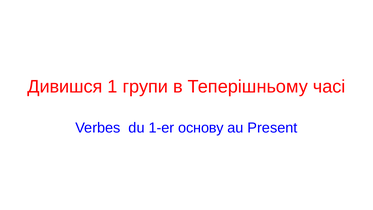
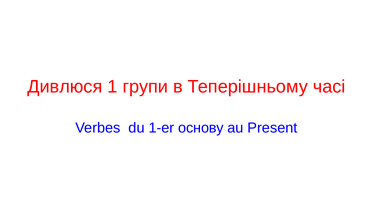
Дивишся: Дивишся -> Дивлюся
